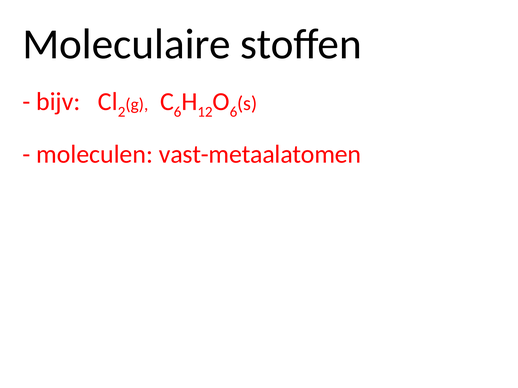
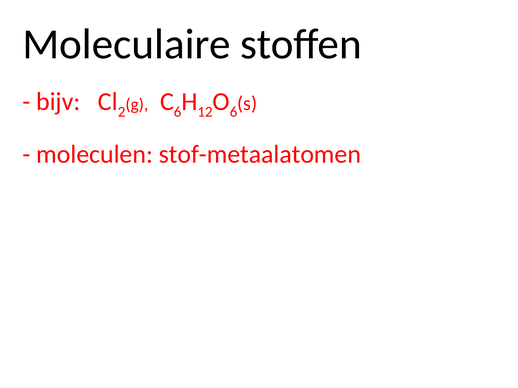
vast-metaalatomen: vast-metaalatomen -> stof-metaalatomen
